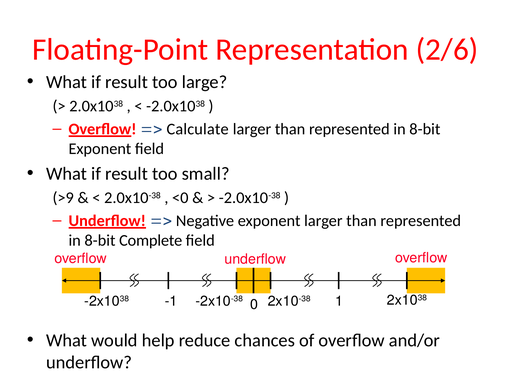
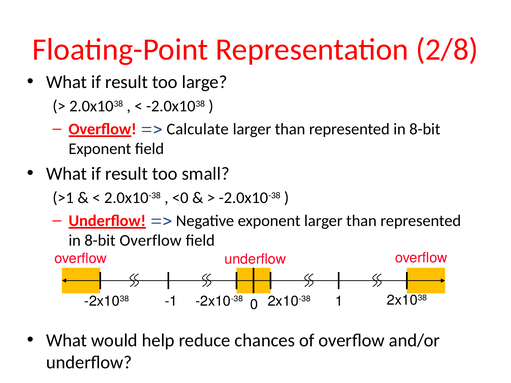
2/6: 2/6 -> 2/8
>9: >9 -> >1
8-bit Complete: Complete -> Overflow
